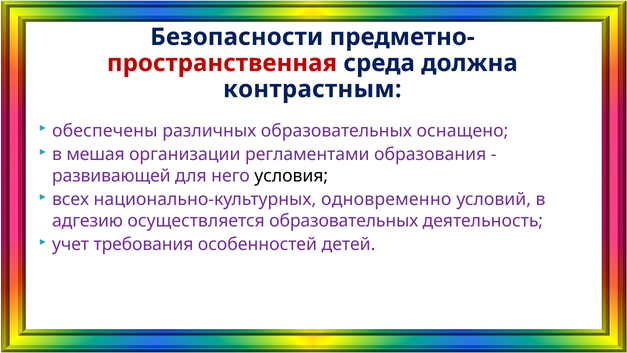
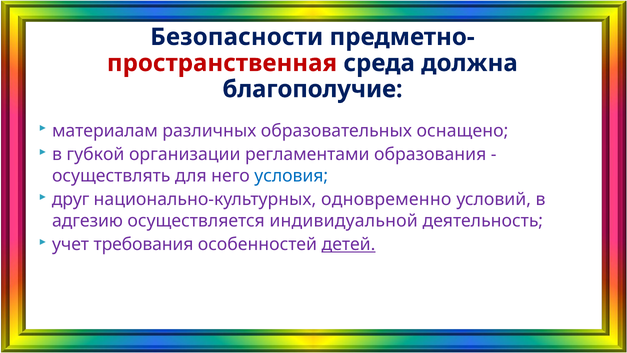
контрастным: контрастным -> благополучие
обеспечены: обеспечены -> материалам
мешая: мешая -> губкой
развивающей: развивающей -> осуществлять
условия colour: black -> blue
всех: всех -> друг
осуществляется образовательных: образовательных -> индивидуальной
детей underline: none -> present
